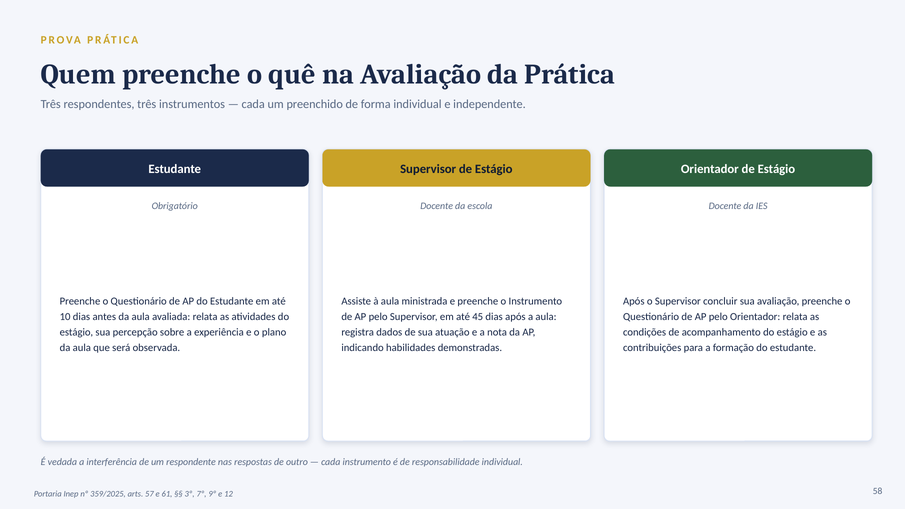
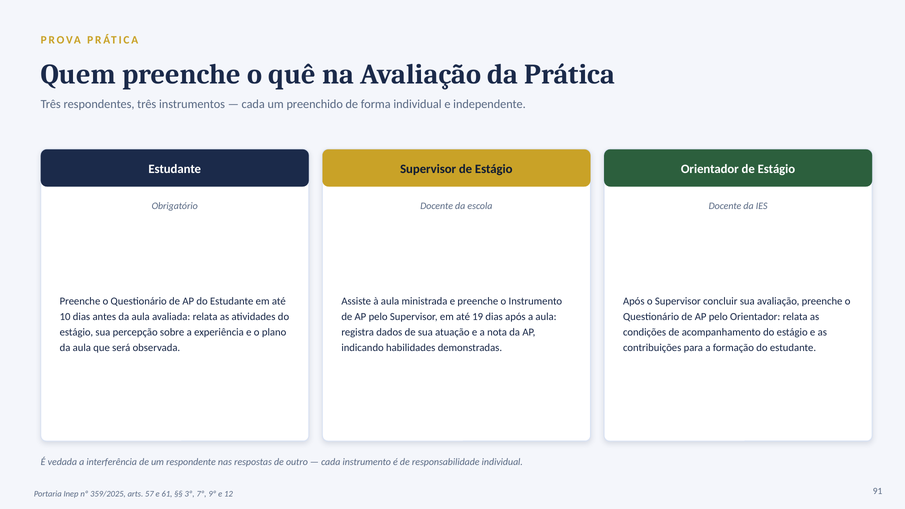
45: 45 -> 19
58: 58 -> 91
